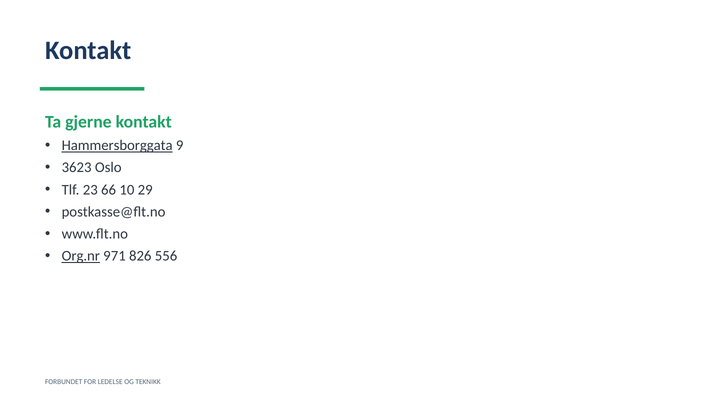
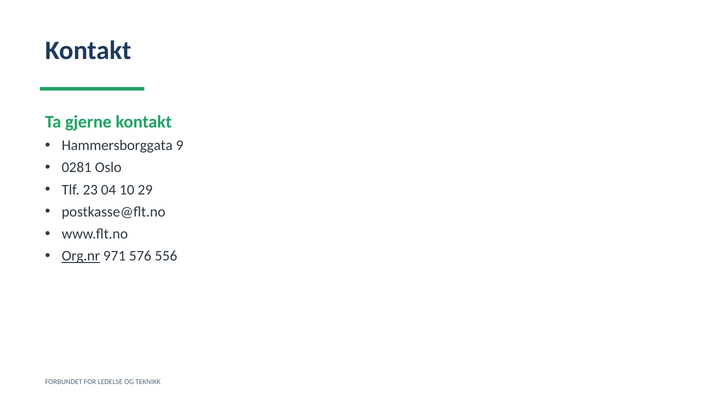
Hammersborggata underline: present -> none
3623: 3623 -> 0281
66: 66 -> 04
826: 826 -> 576
